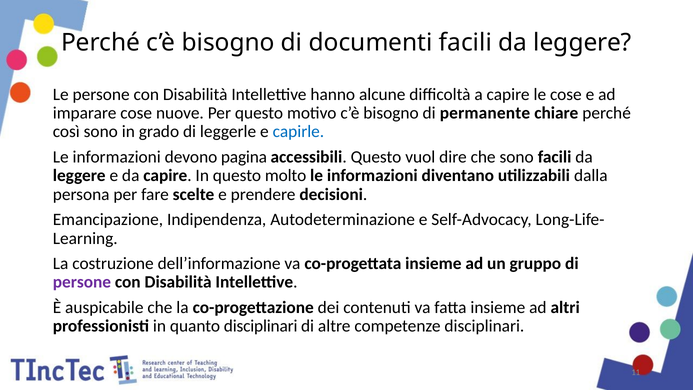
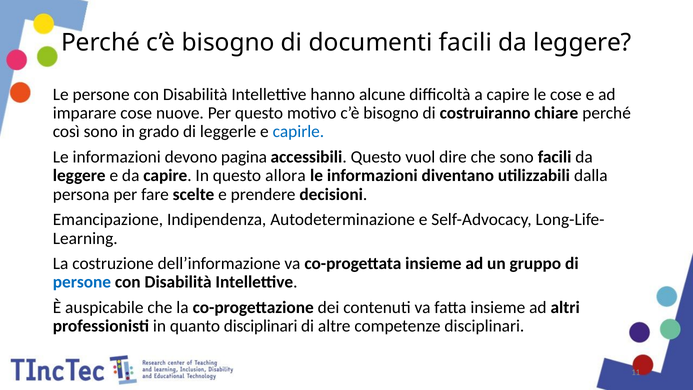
permanente: permanente -> costruiranno
molto: molto -> allora
persone at (82, 282) colour: purple -> blue
